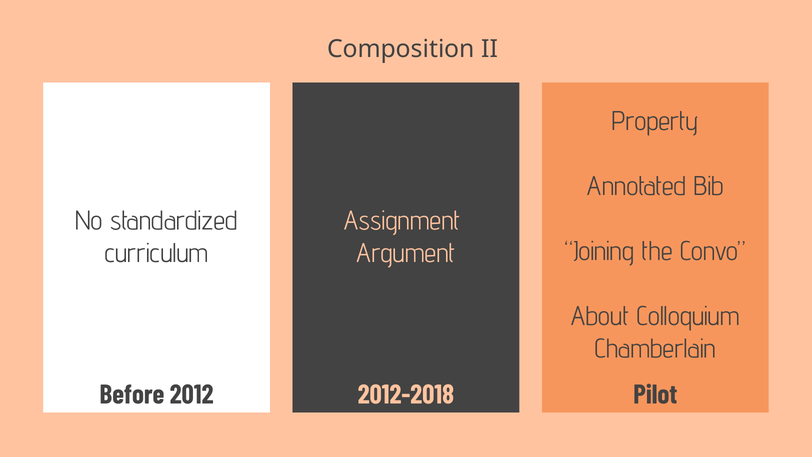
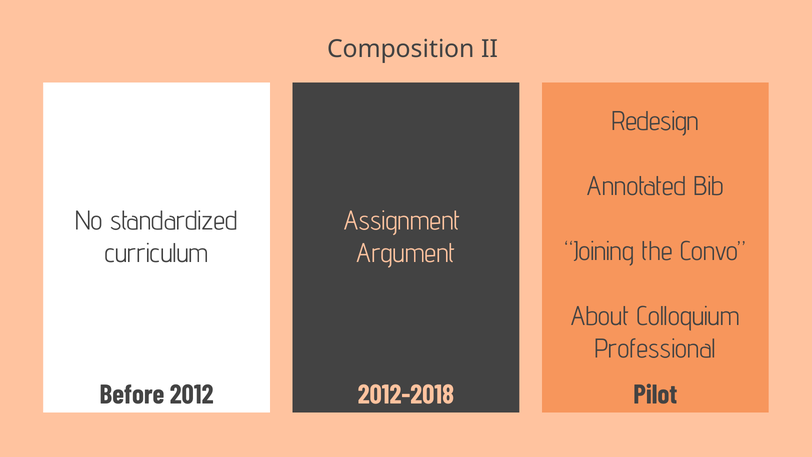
Property: Property -> Redesign
Chamberlain: Chamberlain -> Professional
